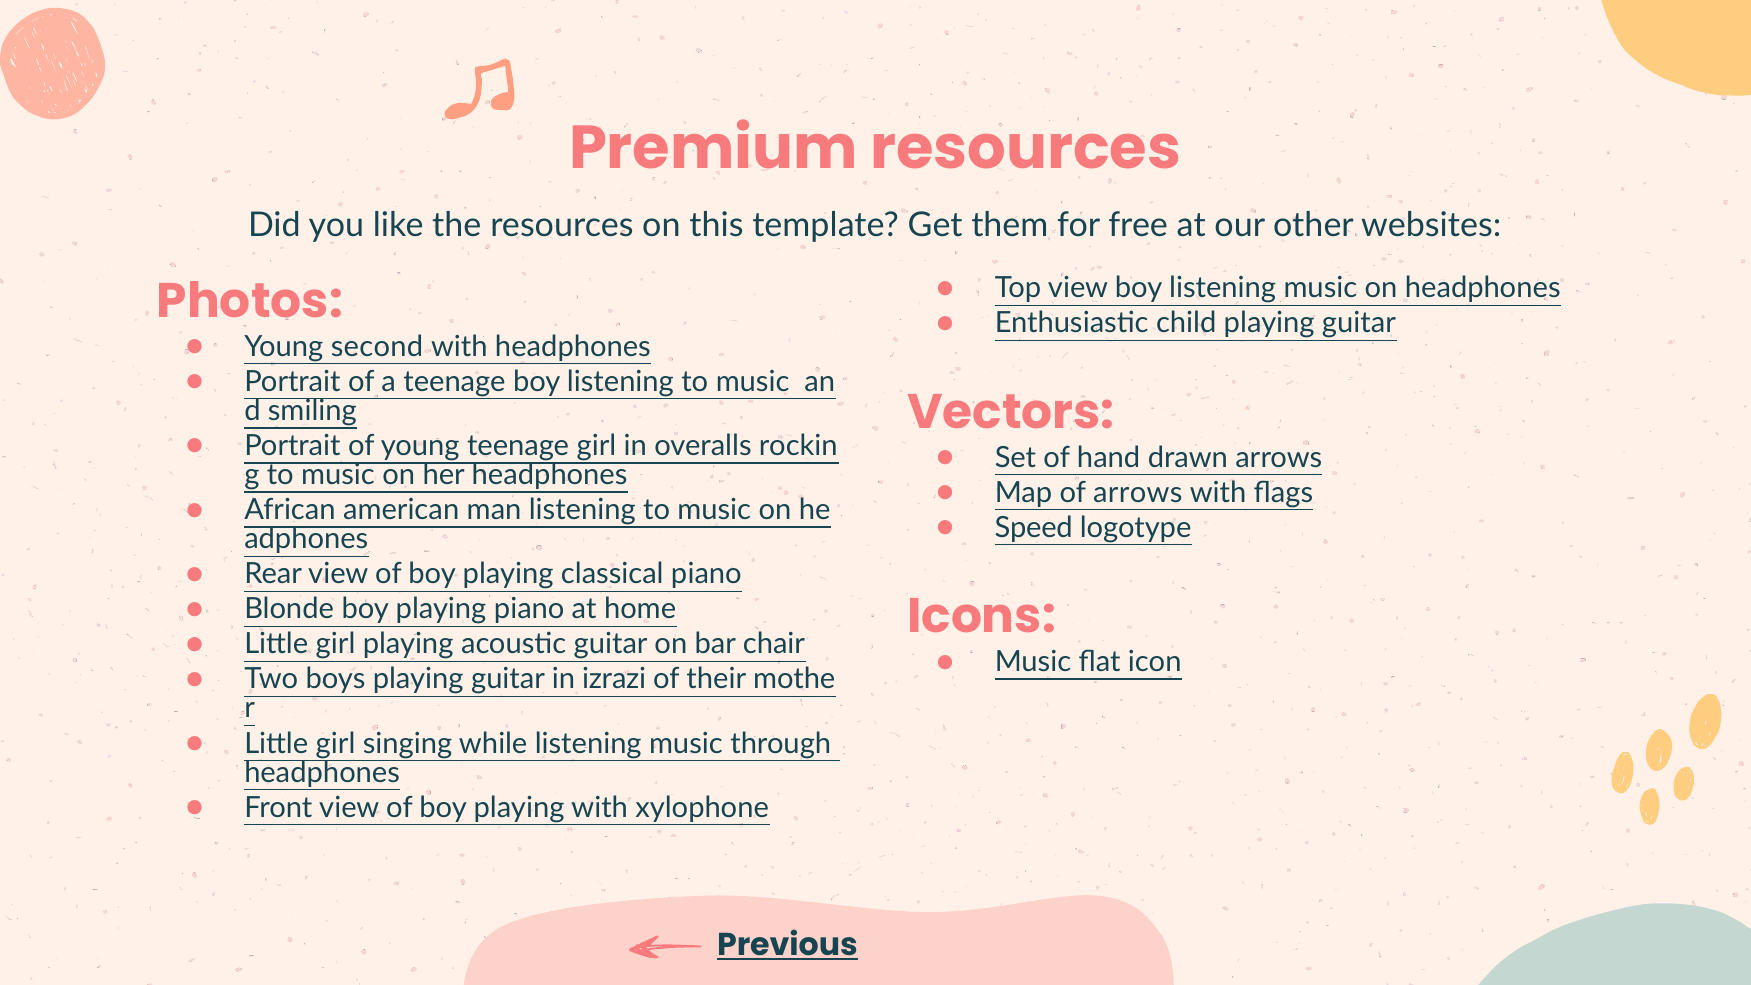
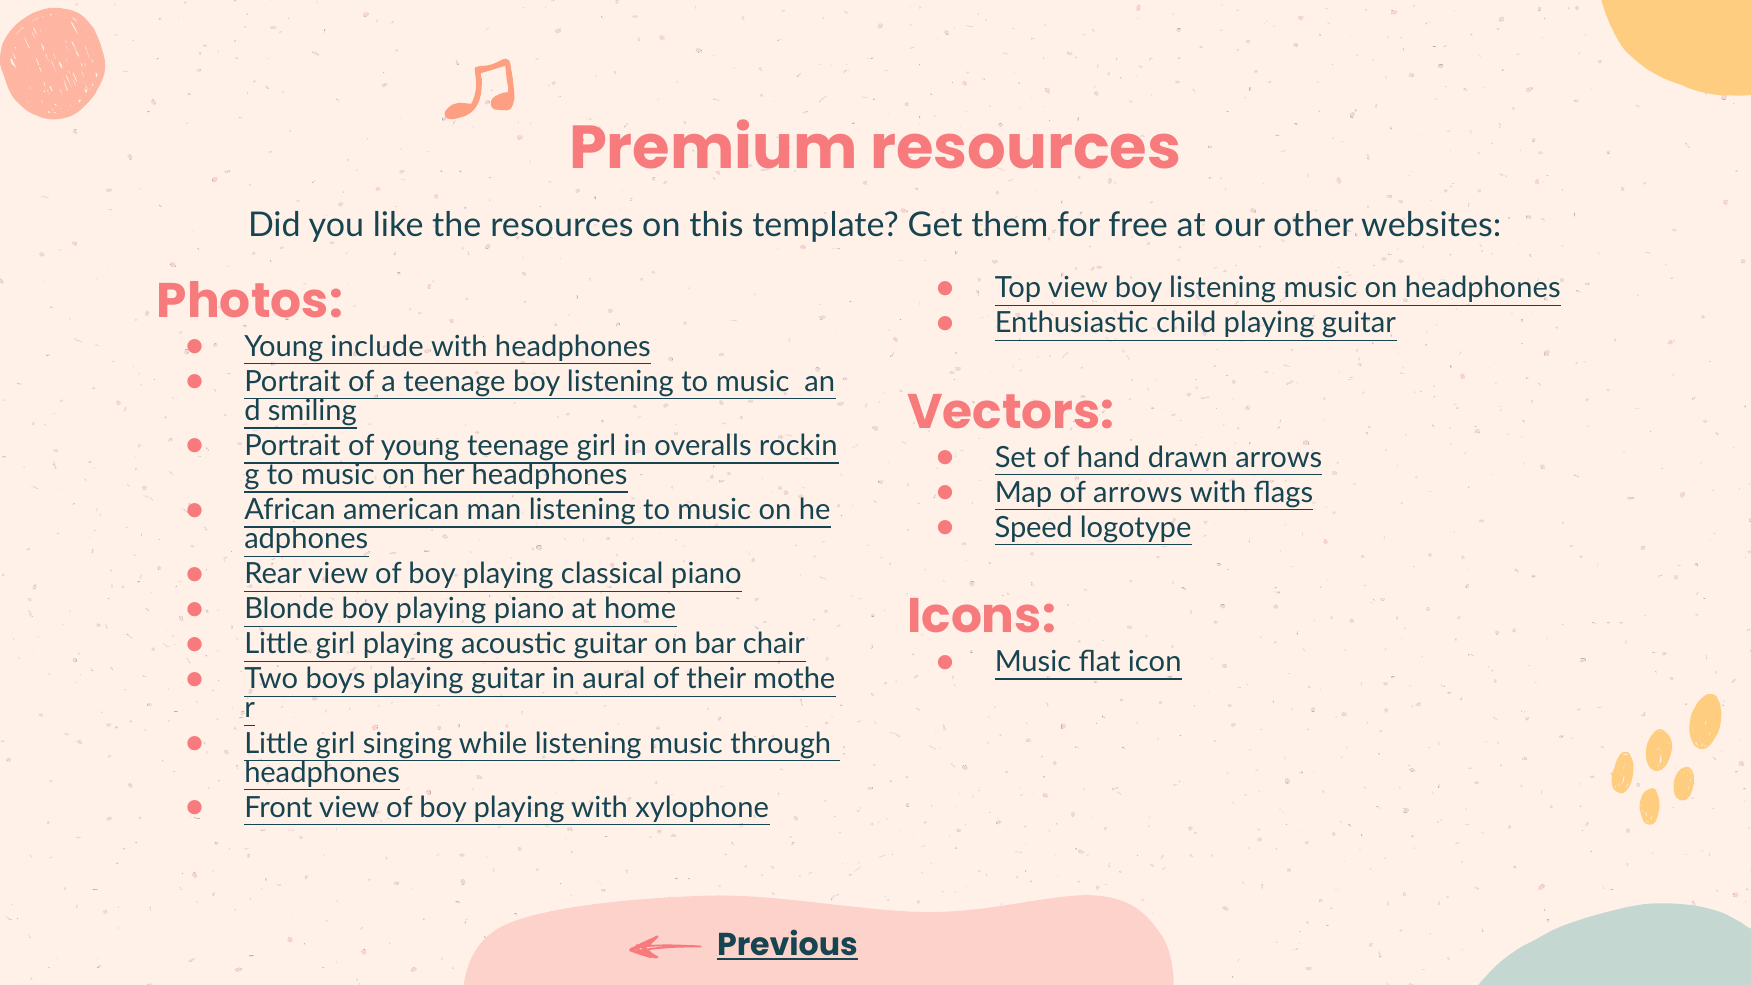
second: second -> include
izrazi: izrazi -> aural
